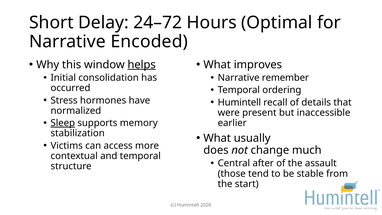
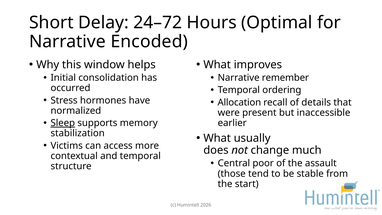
helps underline: present -> none
Humintell at (239, 102): Humintell -> Allocation
after: after -> poor
